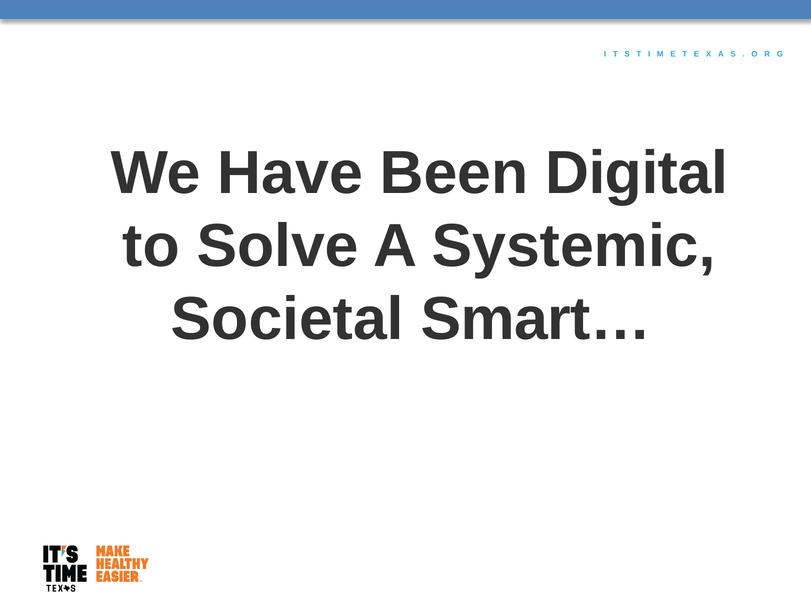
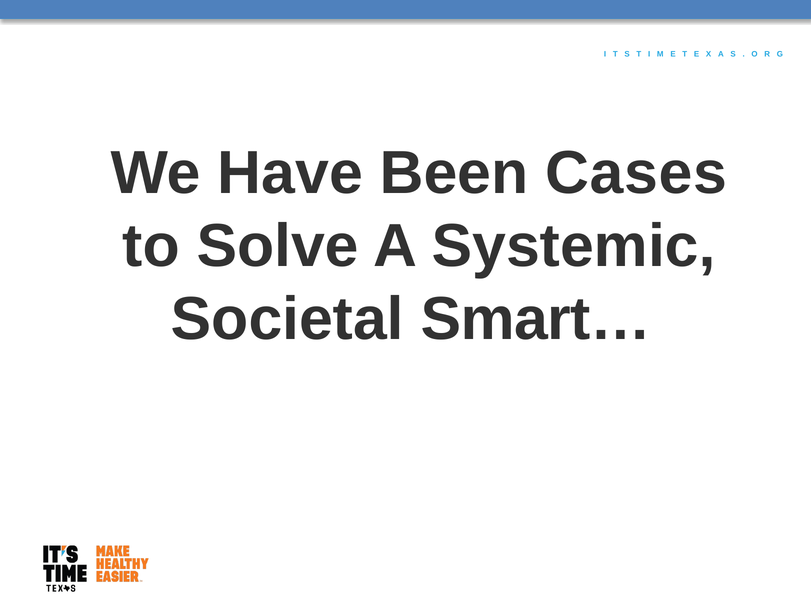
Digital: Digital -> Cases
